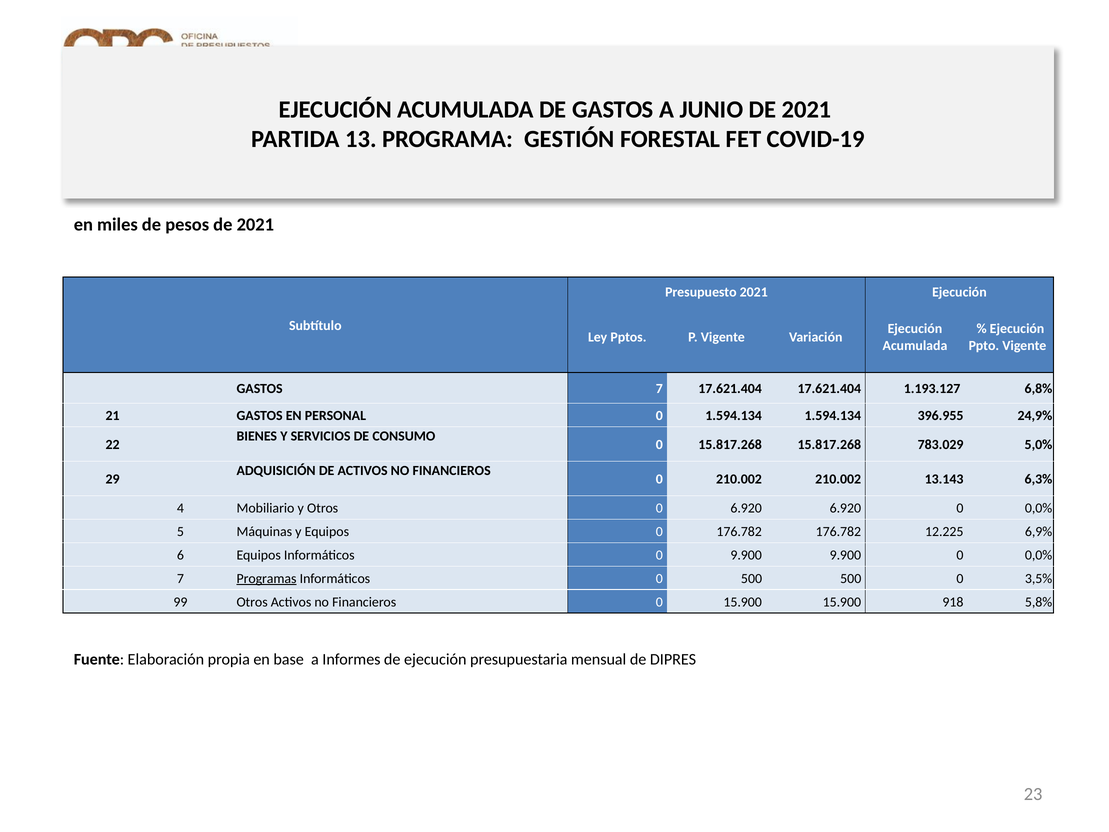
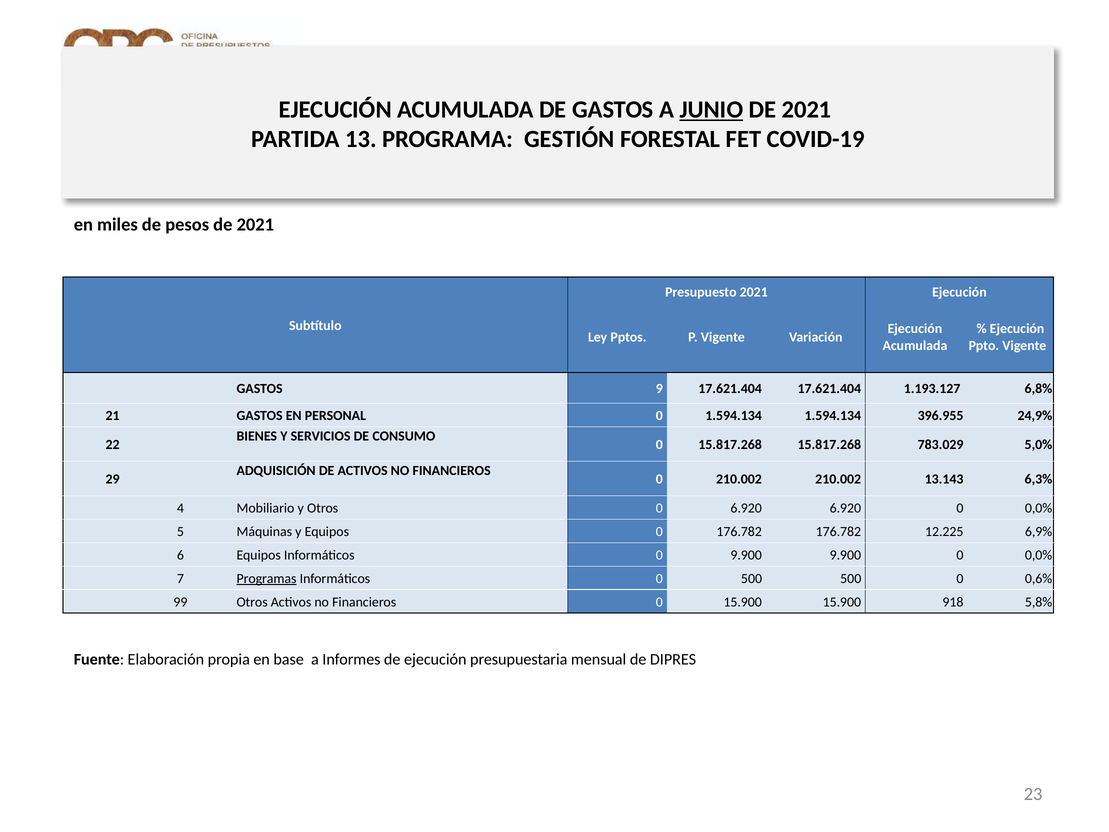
JUNIO underline: none -> present
GASTOS 7: 7 -> 9
3,5%: 3,5% -> 0,6%
